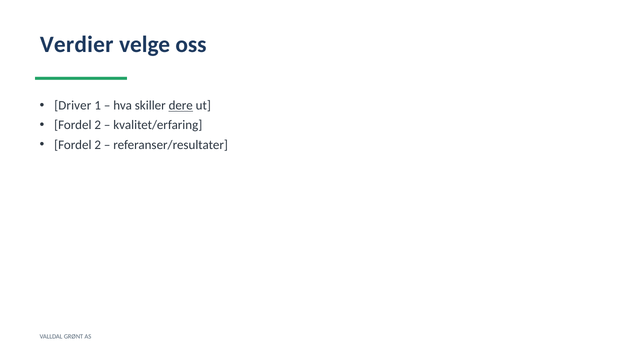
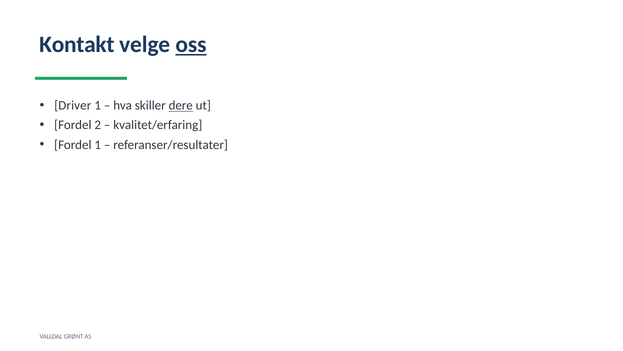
Verdier: Verdier -> Kontakt
oss underline: none -> present
2 at (98, 144): 2 -> 1
